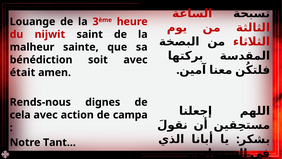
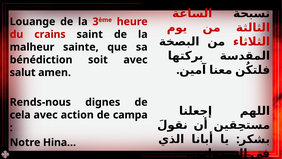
nijwit: nijwit -> crains
était: était -> salut
Tant…: Tant… -> Hina…
